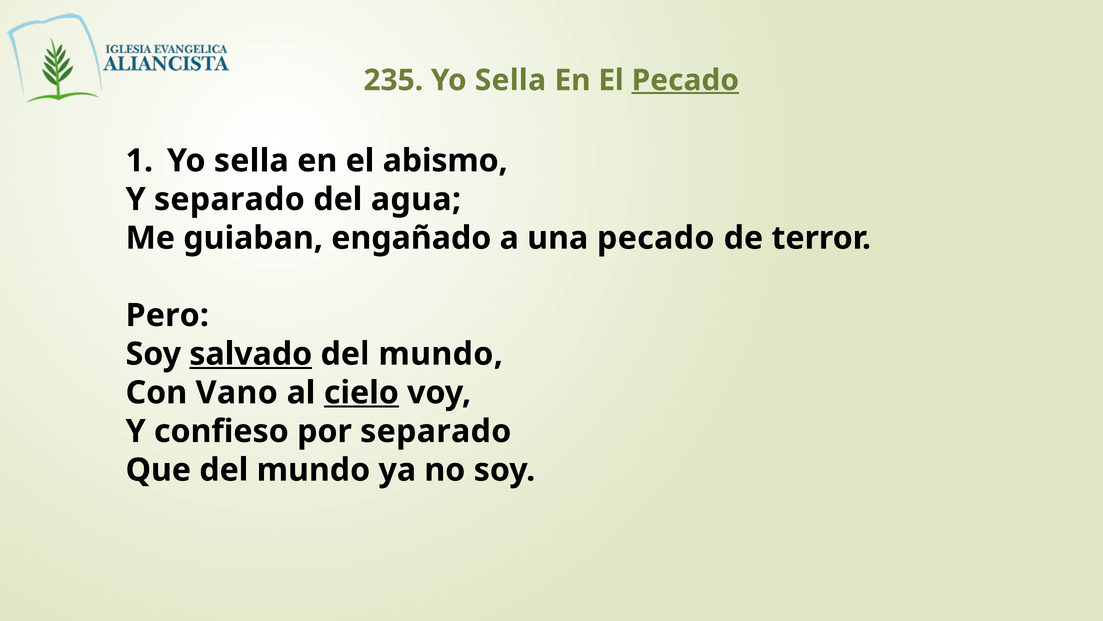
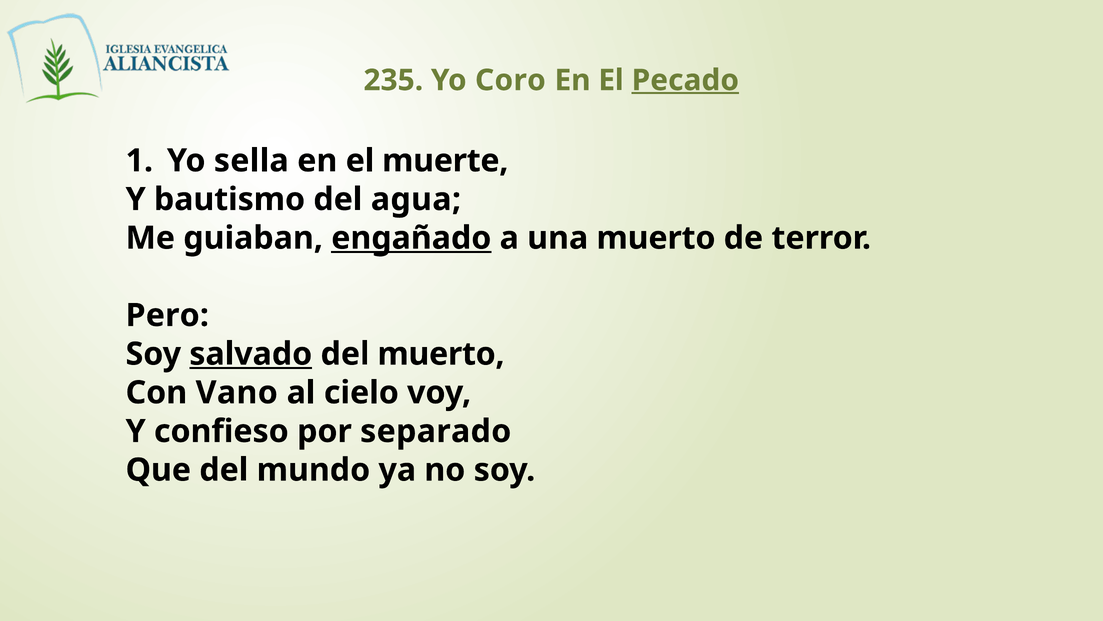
235 Yo Sella: Sella -> Coro
abismo: abismo -> muerte
Y separado: separado -> bautismo
engañado underline: none -> present
una pecado: pecado -> muerto
mundo at (441, 354): mundo -> muerto
cielo underline: present -> none
